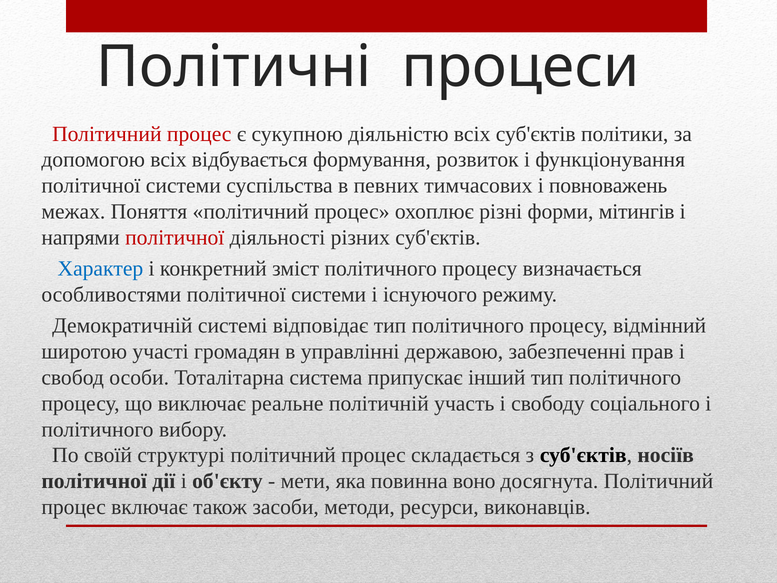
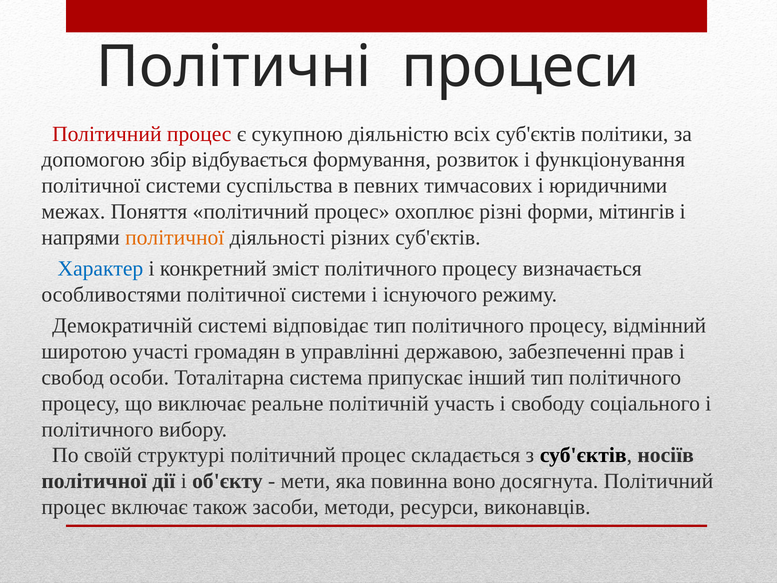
допомогою всіх: всіх -> збір
повноважень: повноважень -> юридичними
політичної at (175, 237) colour: red -> orange
